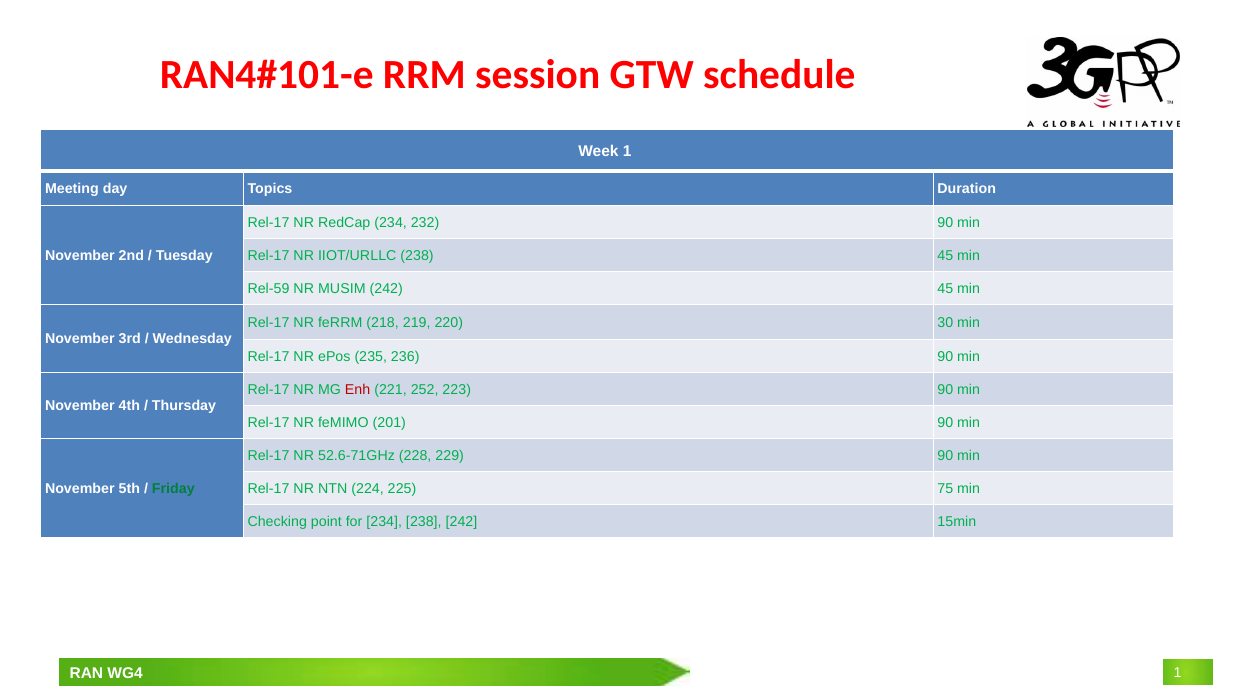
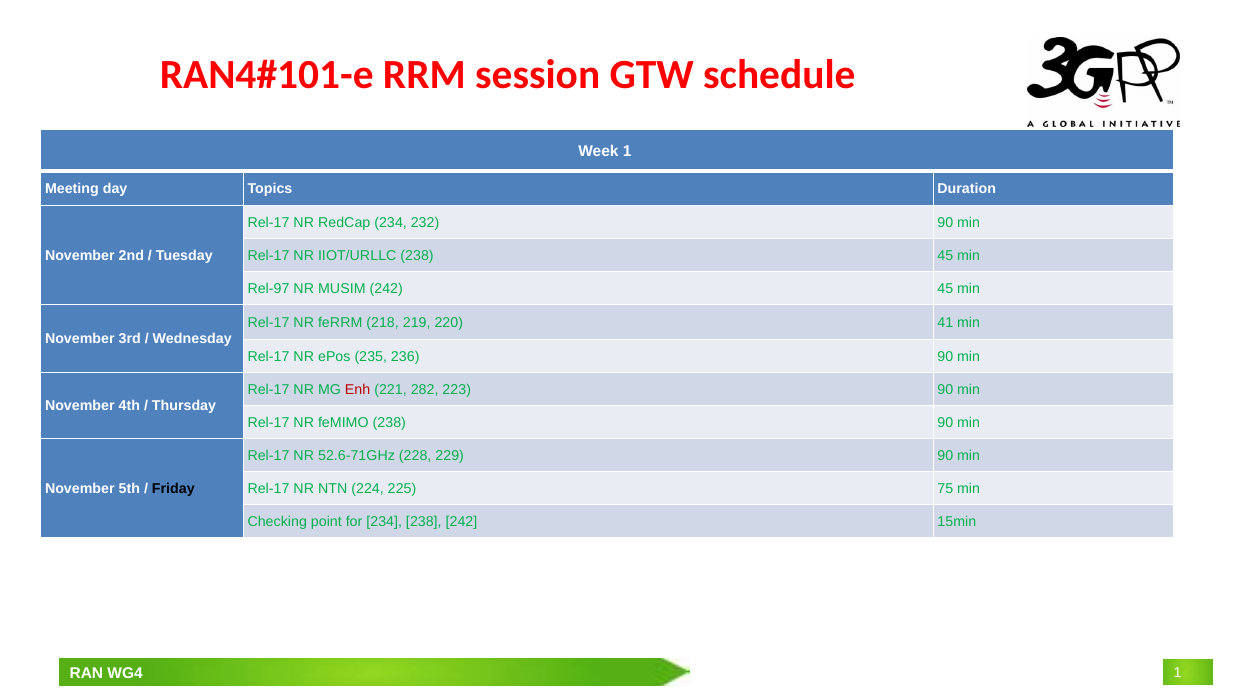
Rel-59: Rel-59 -> Rel-97
30: 30 -> 41
252: 252 -> 282
feMIMO 201: 201 -> 238
Friday colour: green -> black
